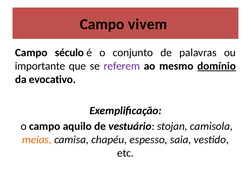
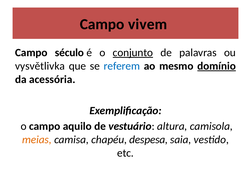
conjunto underline: none -> present
importante: importante -> vysvětlivka
referem colour: purple -> blue
evocativo: evocativo -> acessória
stojan: stojan -> altura
espesso: espesso -> despesa
